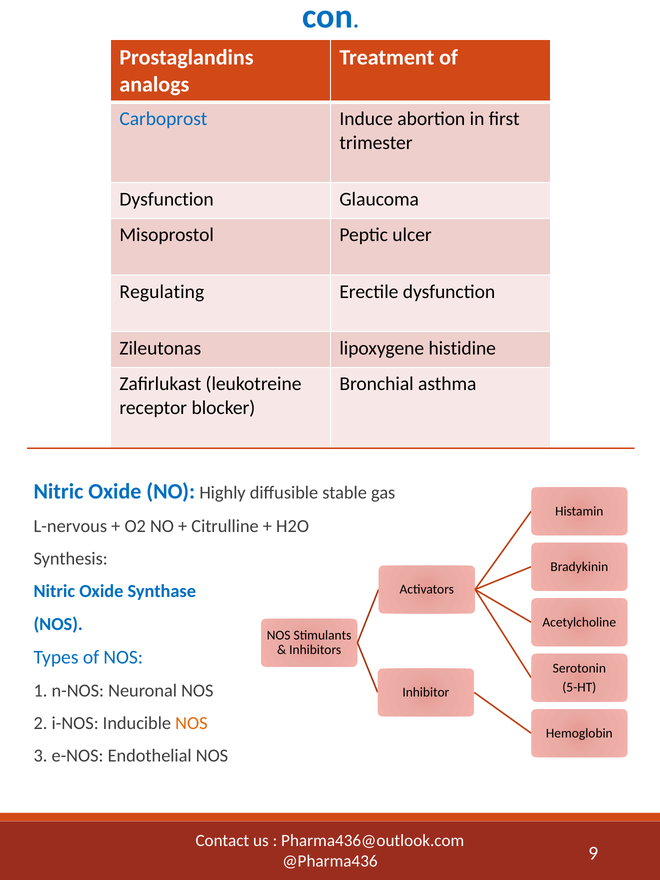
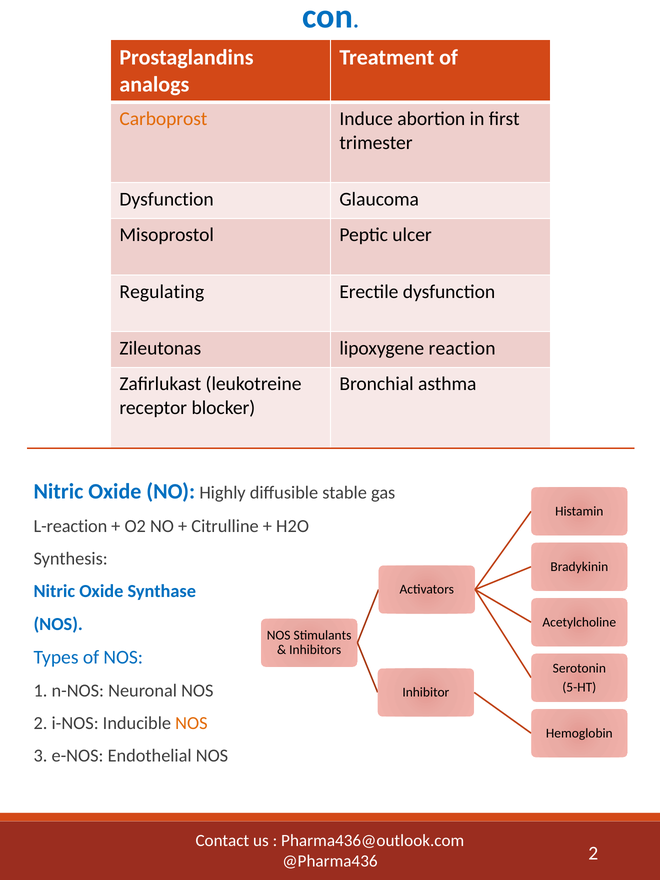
Carboprost colour: blue -> orange
histidine: histidine -> reaction
L-nervous: L-nervous -> L-reaction
9 at (593, 853): 9 -> 2
